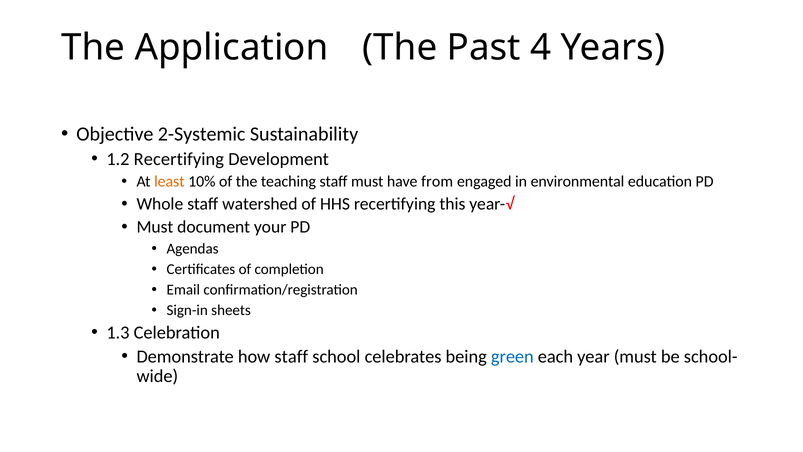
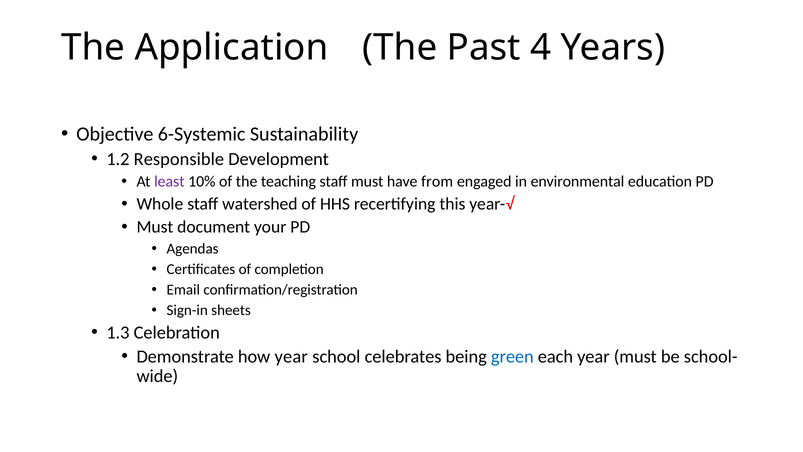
2-Systemic: 2-Systemic -> 6-Systemic
1.2 Recertifying: Recertifying -> Responsible
least colour: orange -> purple
how staff: staff -> year
